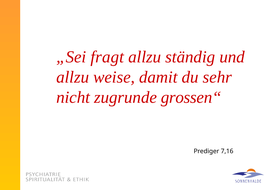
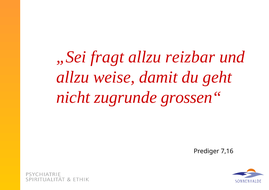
ständig: ständig -> reizbar
sehr: sehr -> geht
